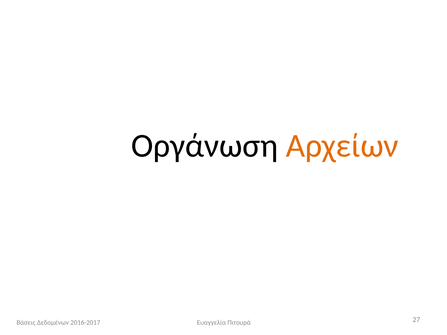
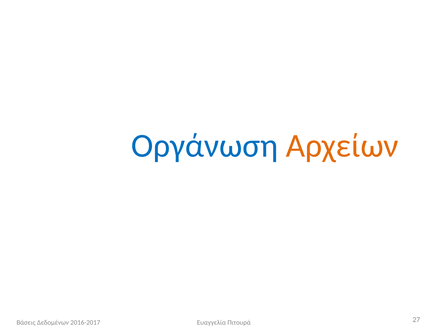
Οργάνωση colour: black -> blue
